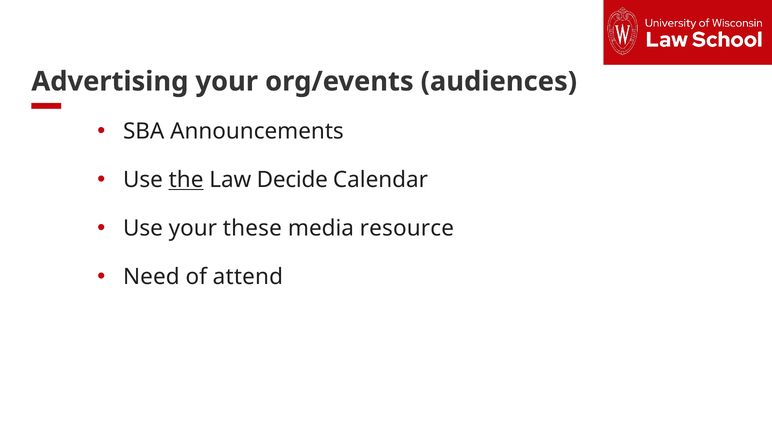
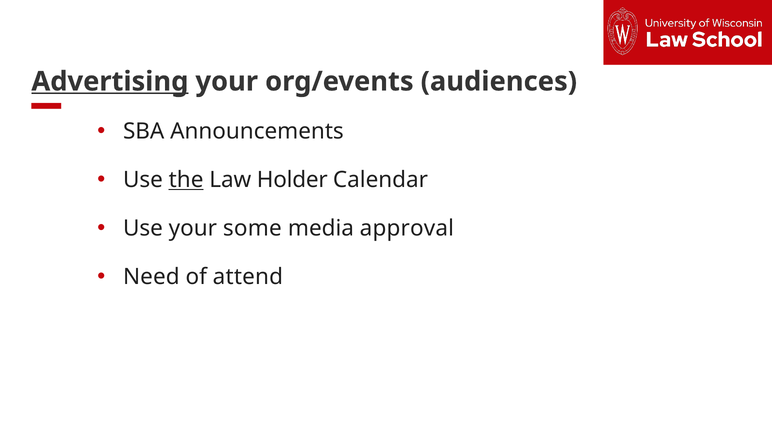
Advertising underline: none -> present
Decide: Decide -> Holder
these: these -> some
resource: resource -> approval
